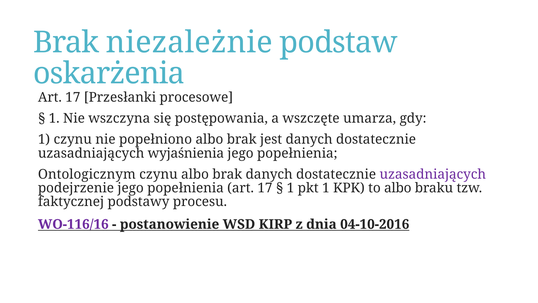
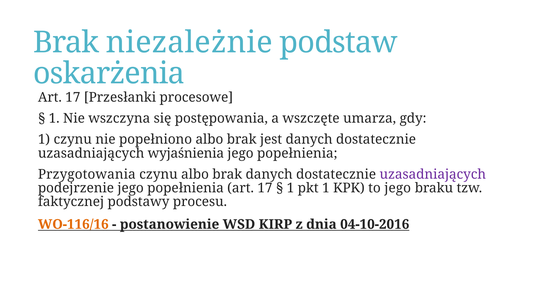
Ontologicznym: Ontologicznym -> Przygotowania
to albo: albo -> jego
WO-116/16 colour: purple -> orange
